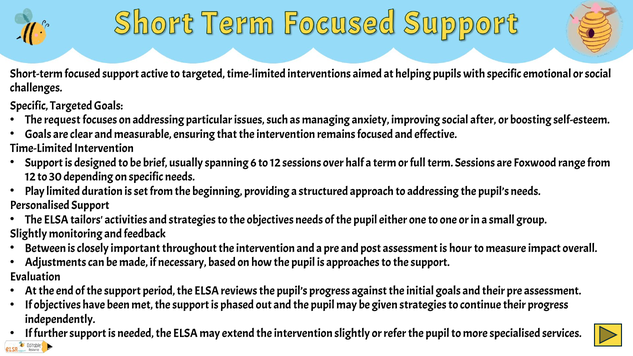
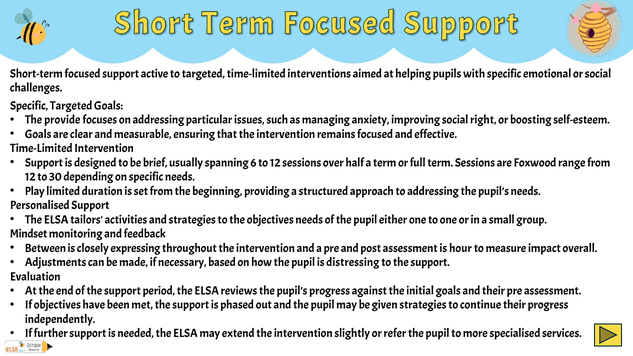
request: request -> provide
after: after -> right
Slightly at (29, 234): Slightly -> Mindset
important: important -> expressing
approaches: approaches -> distressing
